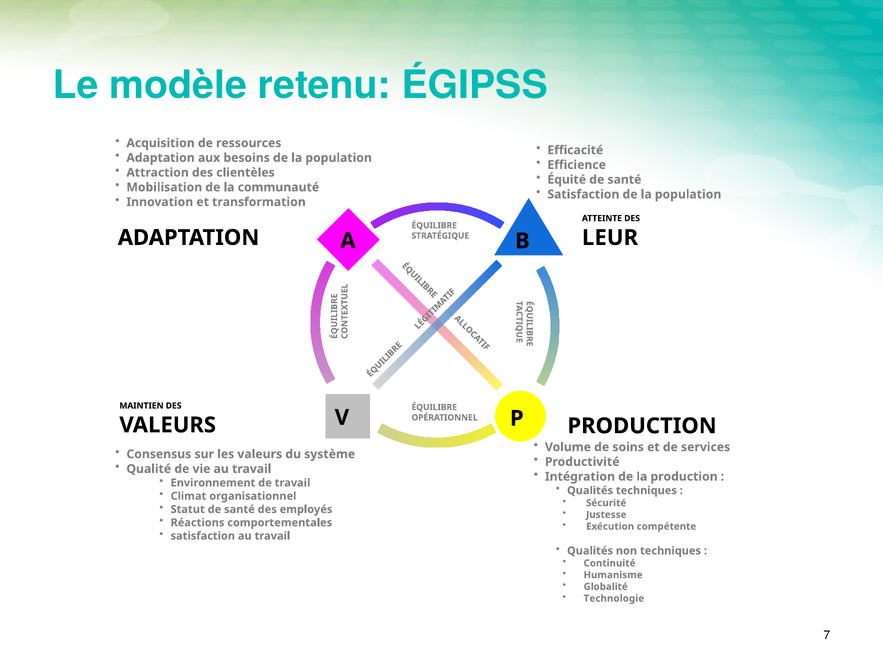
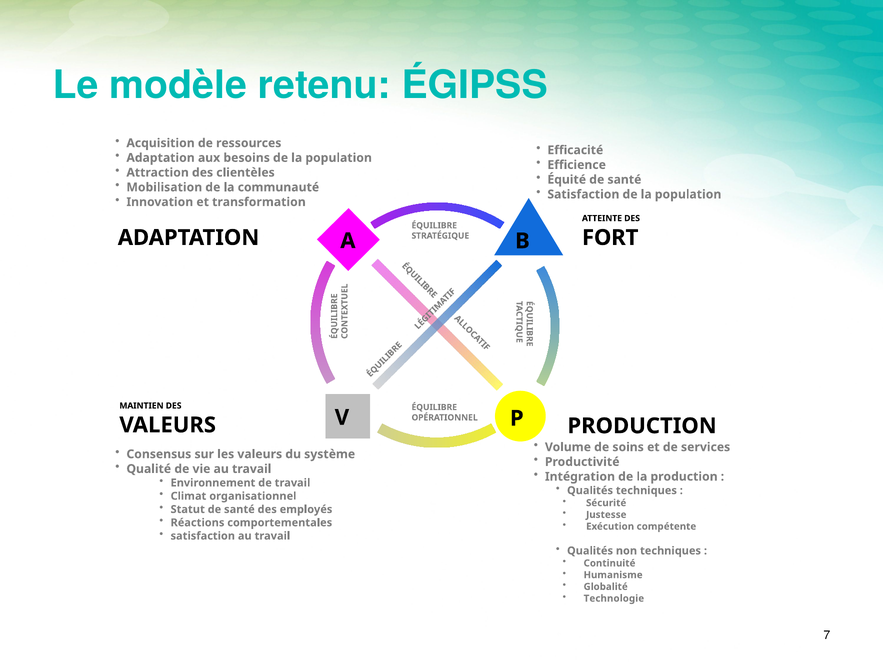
LEUR: LEUR -> FORT
